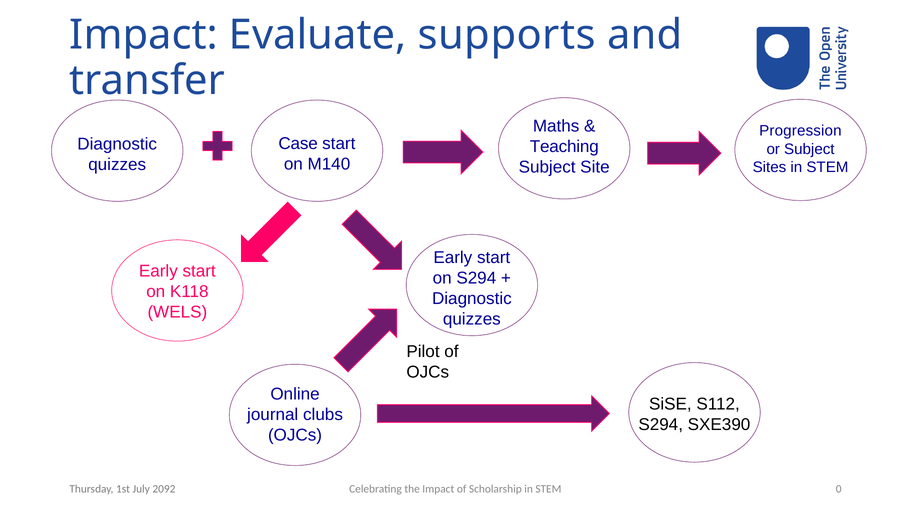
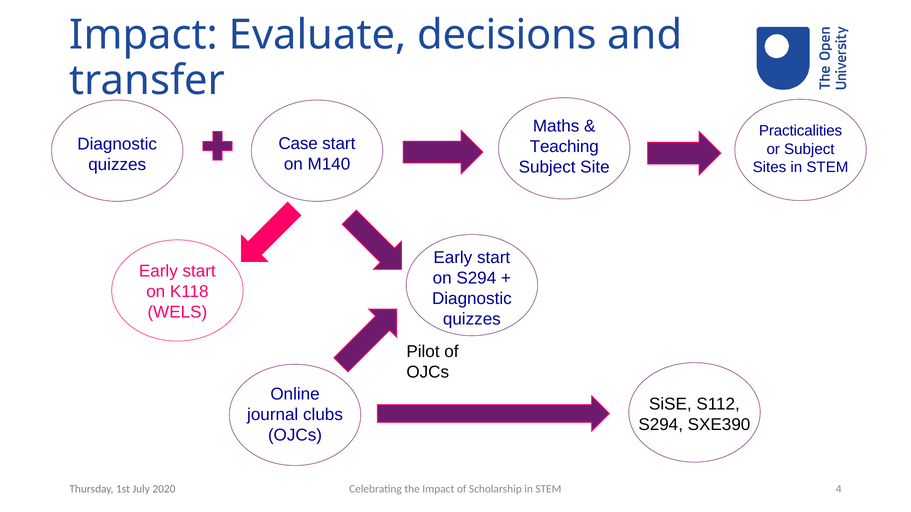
supports: supports -> decisions
Progression: Progression -> Practicalities
0: 0 -> 4
2092: 2092 -> 2020
